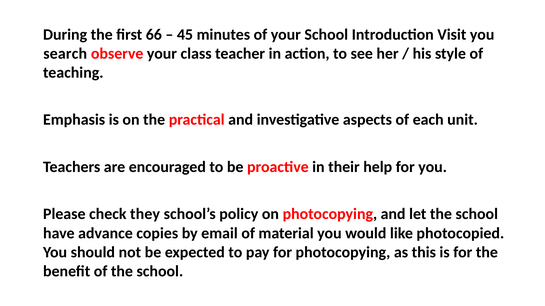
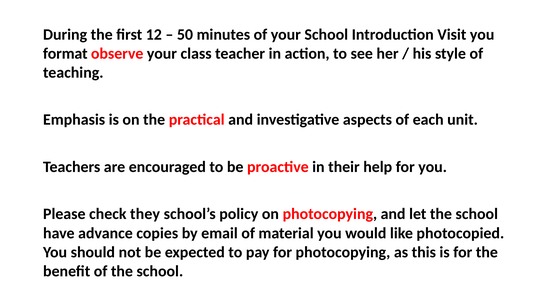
66: 66 -> 12
45: 45 -> 50
search: search -> format
